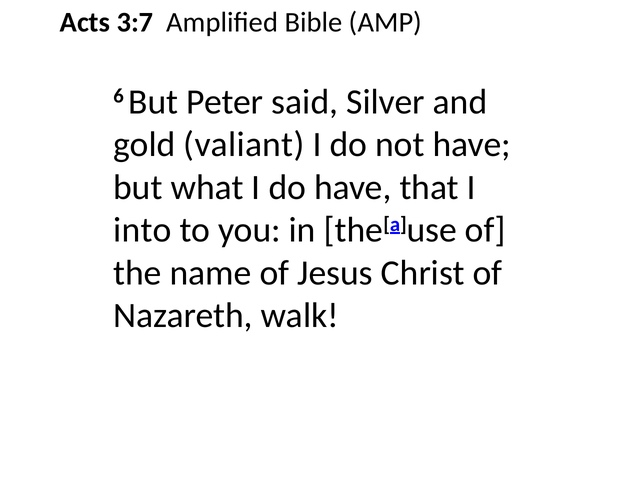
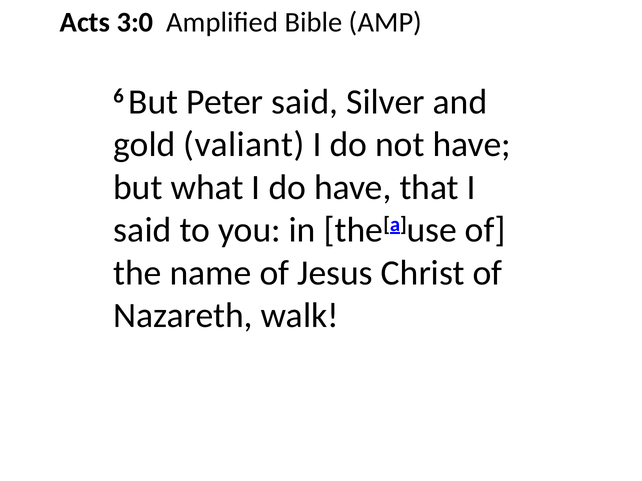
3:7: 3:7 -> 3:0
into at (142, 230): into -> said
